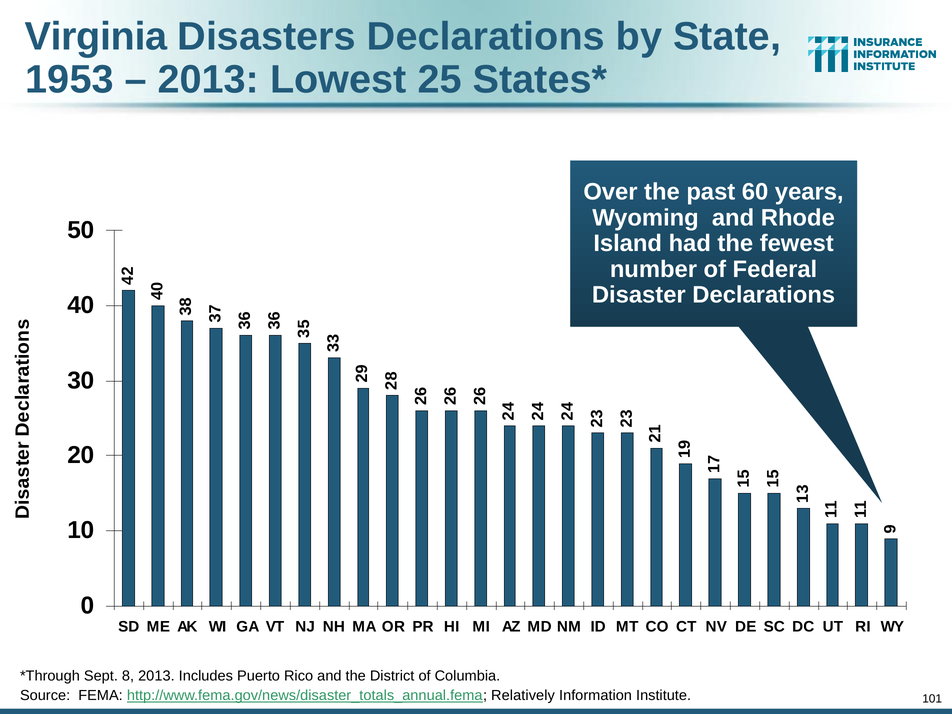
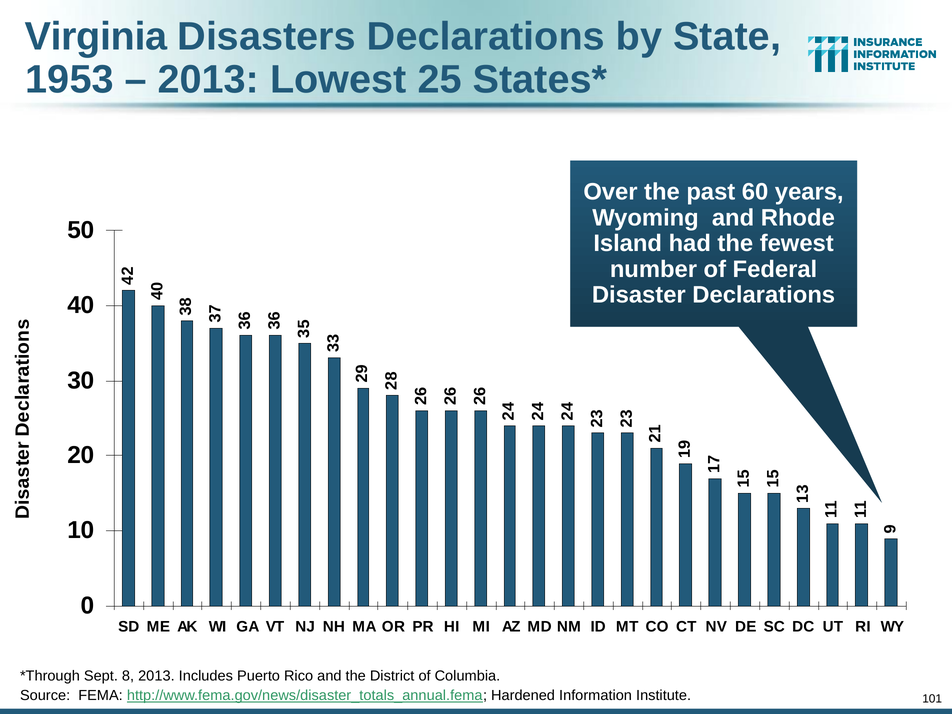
Relatively: Relatively -> Hardened
